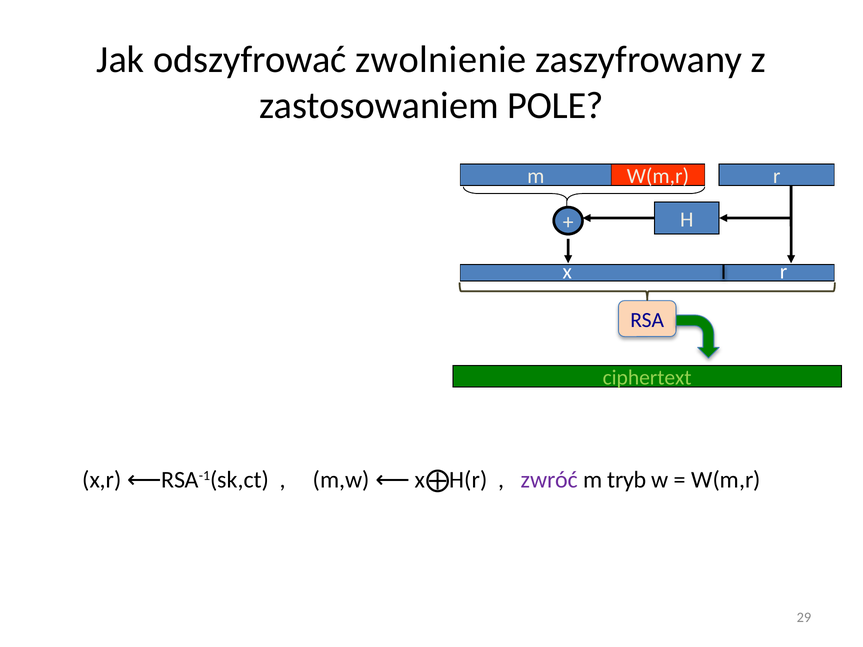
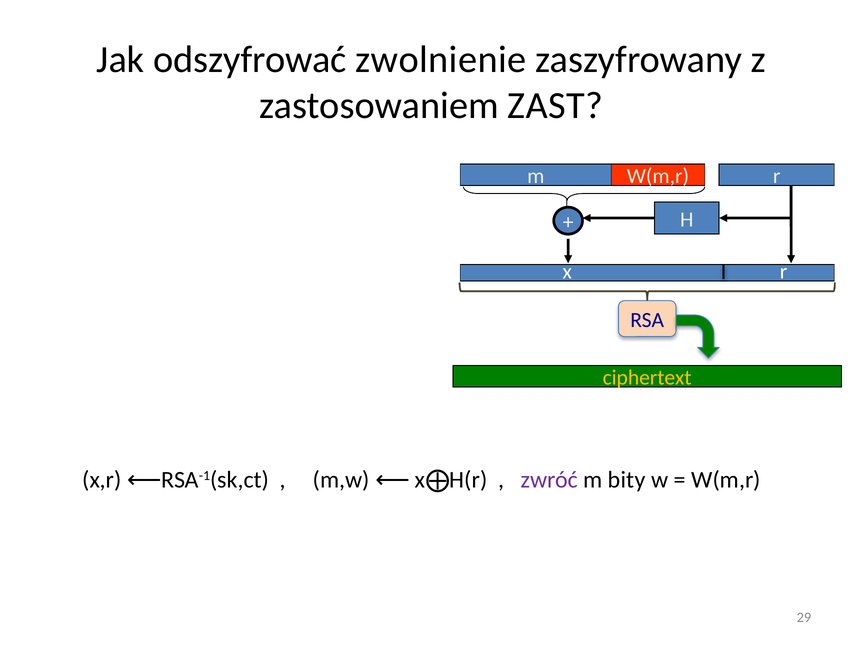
POLE: POLE -> ZAST
ciphertext colour: light green -> yellow
tryb: tryb -> bity
